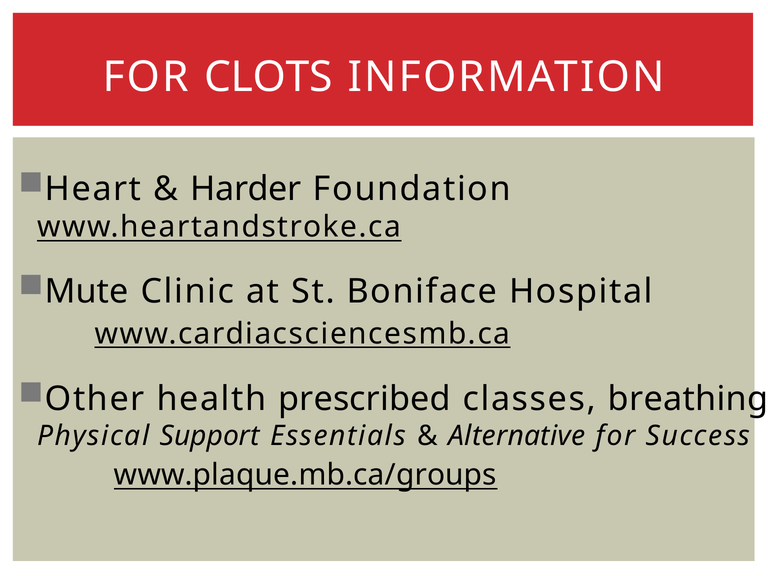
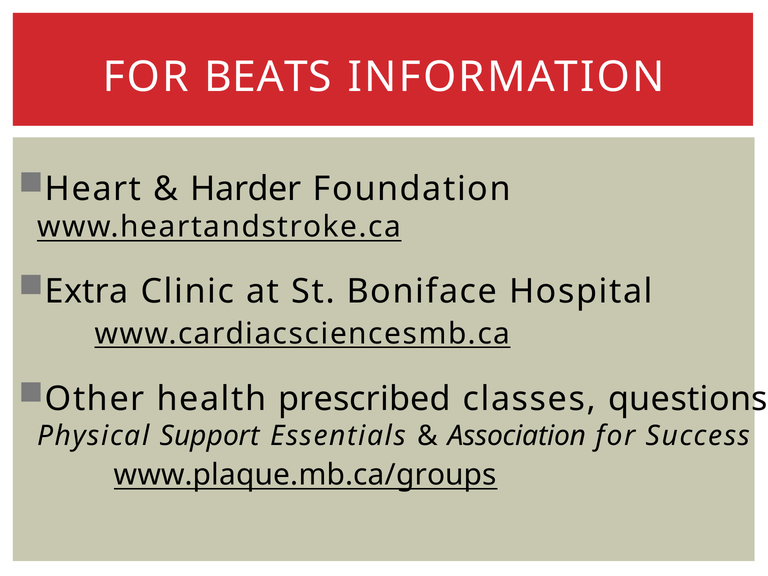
CLOTS: CLOTS -> BEATS
Mute: Mute -> Extra
breathing: breathing -> questions
Alternative: Alternative -> Association
